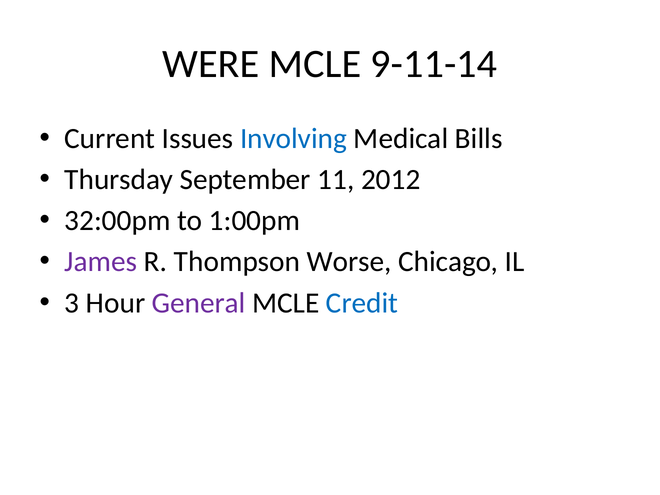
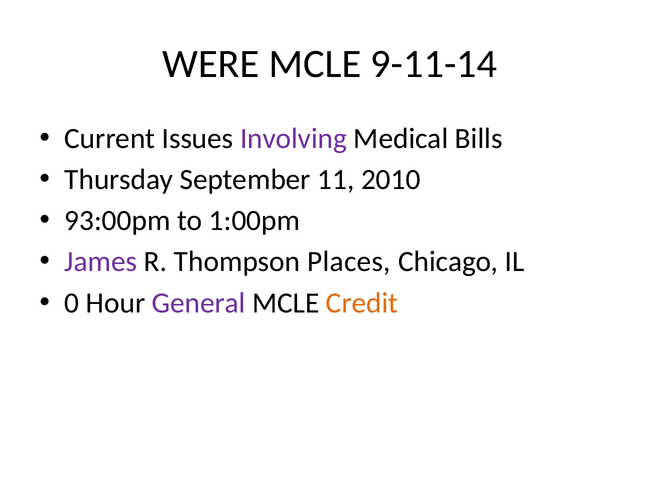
Involving colour: blue -> purple
2012: 2012 -> 2010
32:00pm: 32:00pm -> 93:00pm
Worse: Worse -> Places
3: 3 -> 0
Credit colour: blue -> orange
